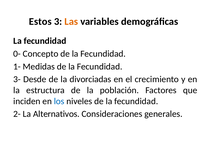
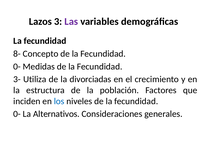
Estos: Estos -> Lazos
Las colour: orange -> purple
0-: 0- -> 8-
1- at (17, 67): 1- -> 0-
Desde: Desde -> Utiliza
2- at (17, 114): 2- -> 0-
